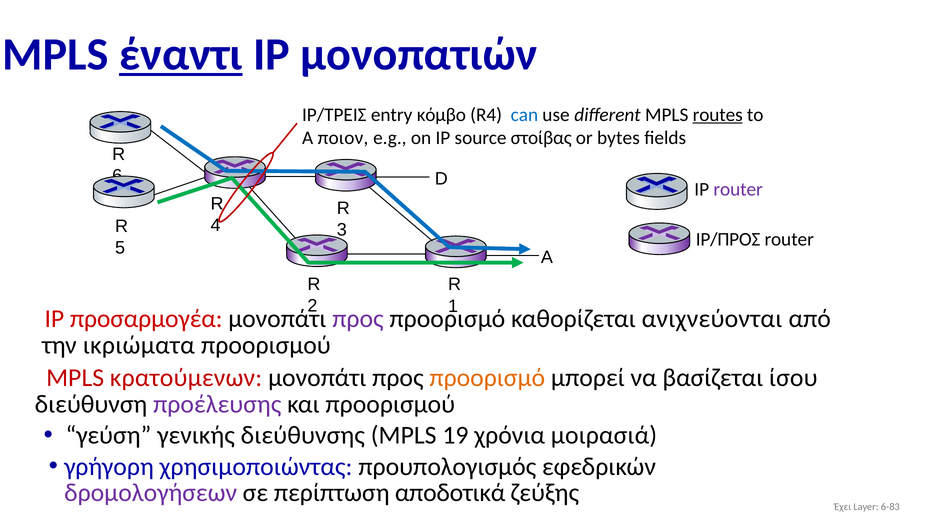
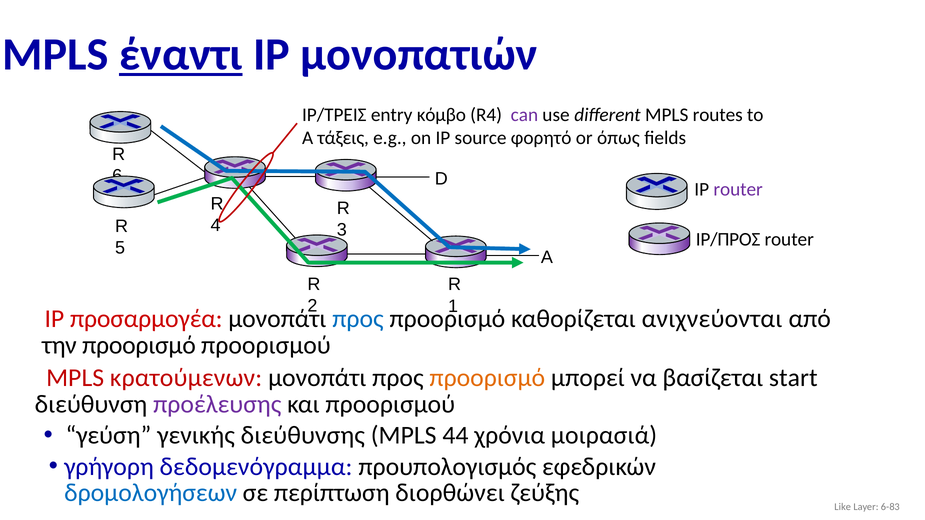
can colour: blue -> purple
routes underline: present -> none
ποιον: ποιον -> τάξεις
στοίβας: στοίβας -> φορητό
bytes: bytes -> όπως
προς at (358, 319) colour: purple -> blue
την ικριώματα: ικριώματα -> προορισμό
ίσου: ίσου -> start
19: 19 -> 44
χρησιμοποιώντας: χρησιμοποιώντας -> δεδομενόγραμμα
δρομολογήσεων colour: purple -> blue
αποδοτικά: αποδοτικά -> διορθώνει
Έχει: Έχει -> Like
